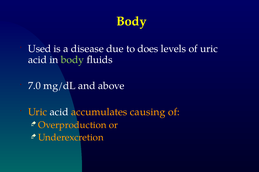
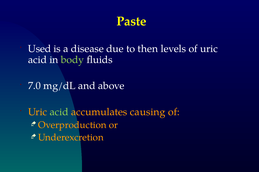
Body at (131, 21): Body -> Paste
does: does -> then
acid at (59, 112) colour: white -> light green
